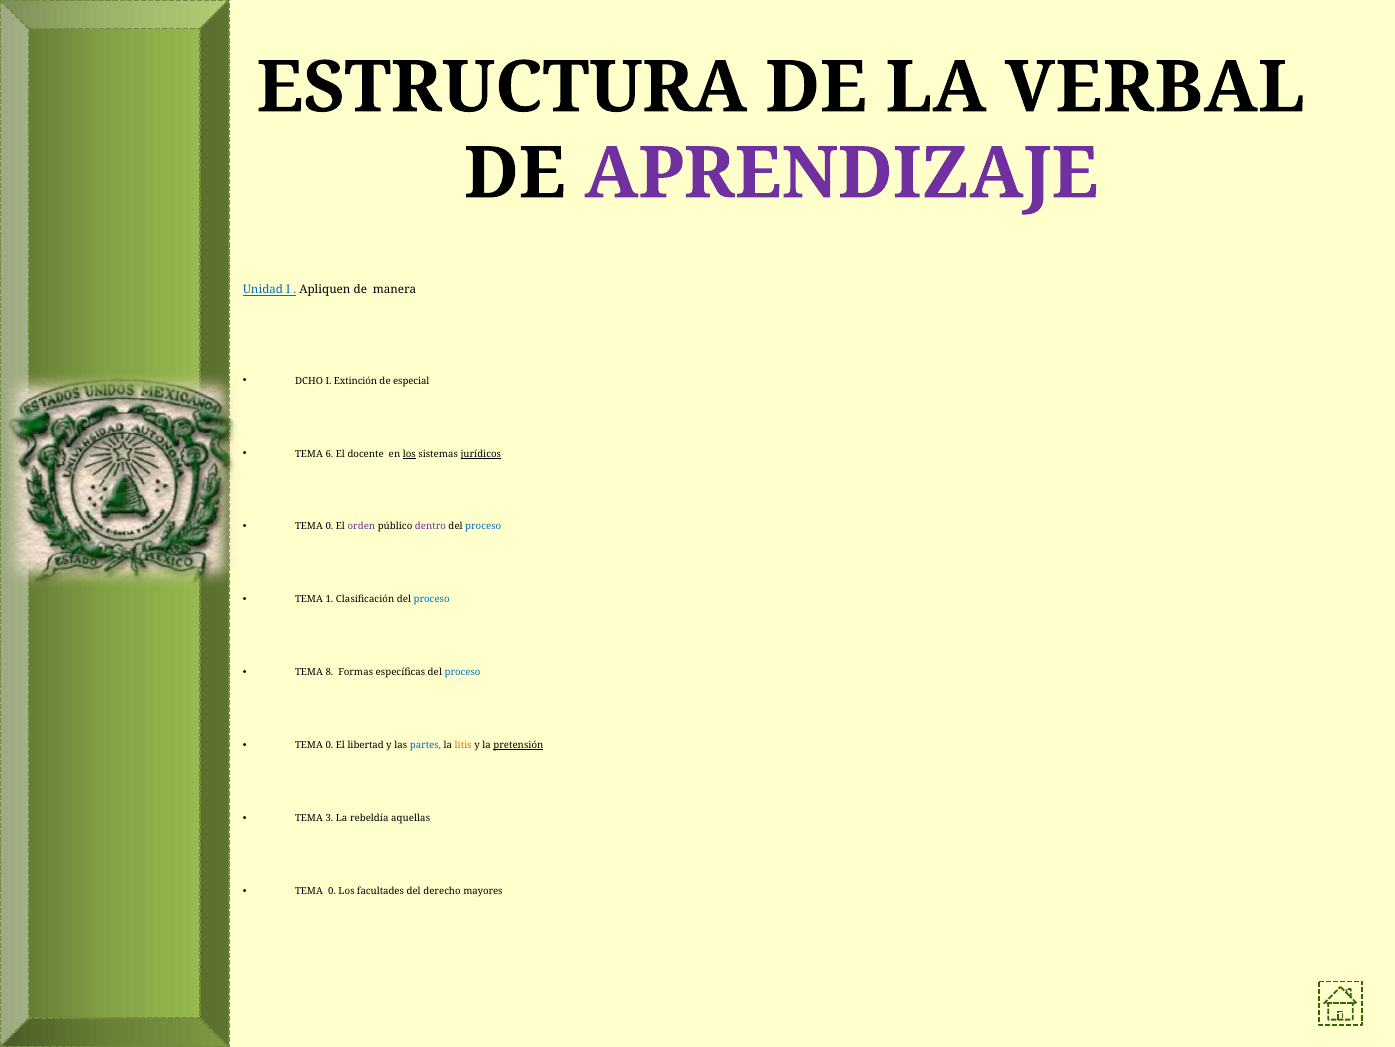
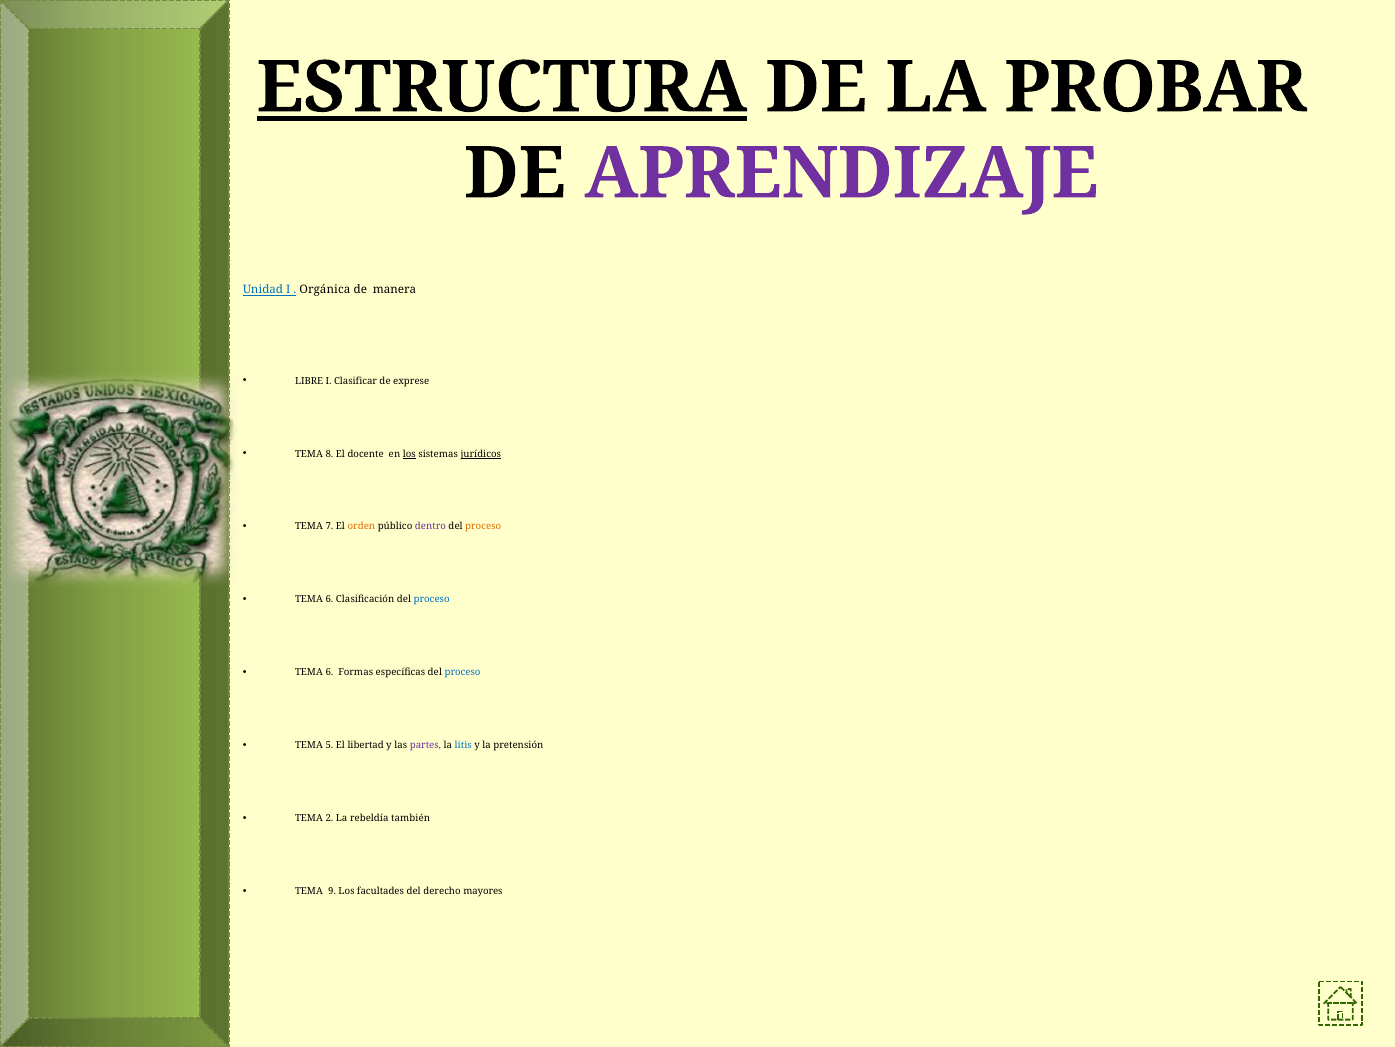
ESTRUCTURA underline: none -> present
VERBAL: VERBAL -> PROBAR
Apliquen: Apliquen -> Orgánica
DCHO: DCHO -> LIBRE
Extinción: Extinción -> Clasificar
especial: especial -> exprese
6: 6 -> 8
0 at (329, 526): 0 -> 7
orden colour: purple -> orange
proceso at (483, 526) colour: blue -> orange
1 at (329, 599): 1 -> 6
8 at (329, 672): 8 -> 6
0 at (329, 745): 0 -> 5
partes colour: blue -> purple
litis colour: orange -> blue
pretensión underline: present -> none
3: 3 -> 2
aquellas: aquellas -> también
0 at (332, 890): 0 -> 9
